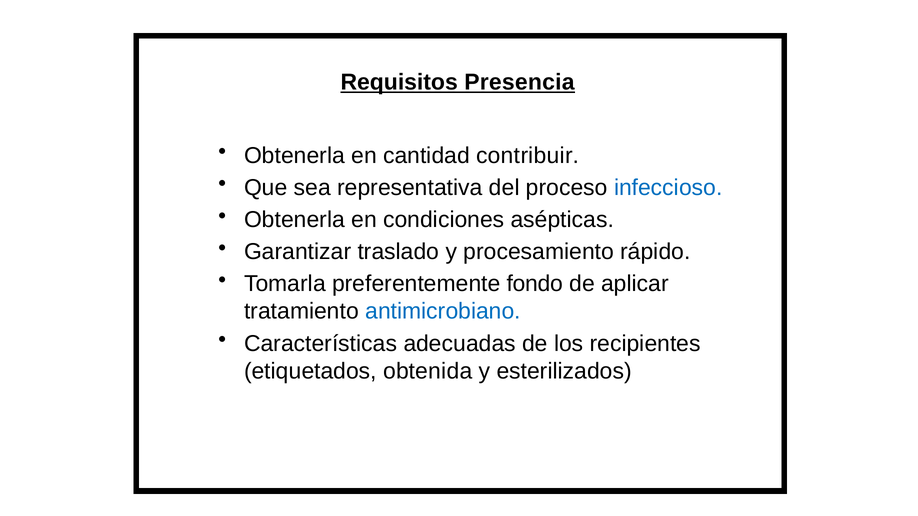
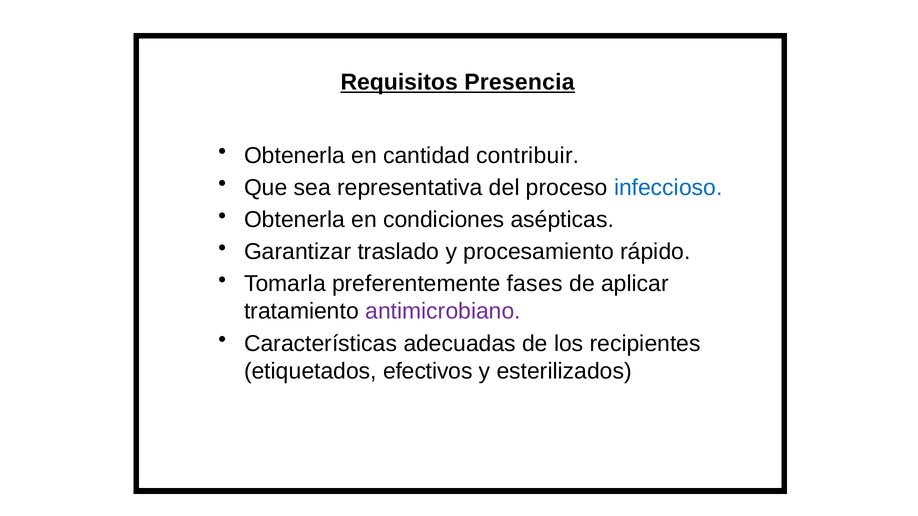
fondo: fondo -> fases
antimicrobiano colour: blue -> purple
obtenida: obtenida -> efectivos
